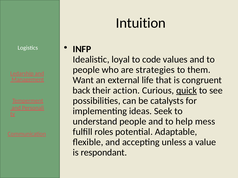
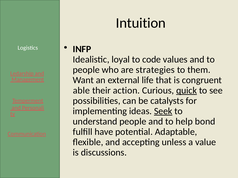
back: back -> able
Seek underline: none -> present
mess: mess -> bond
roles: roles -> have
respondant: respondant -> discussions
